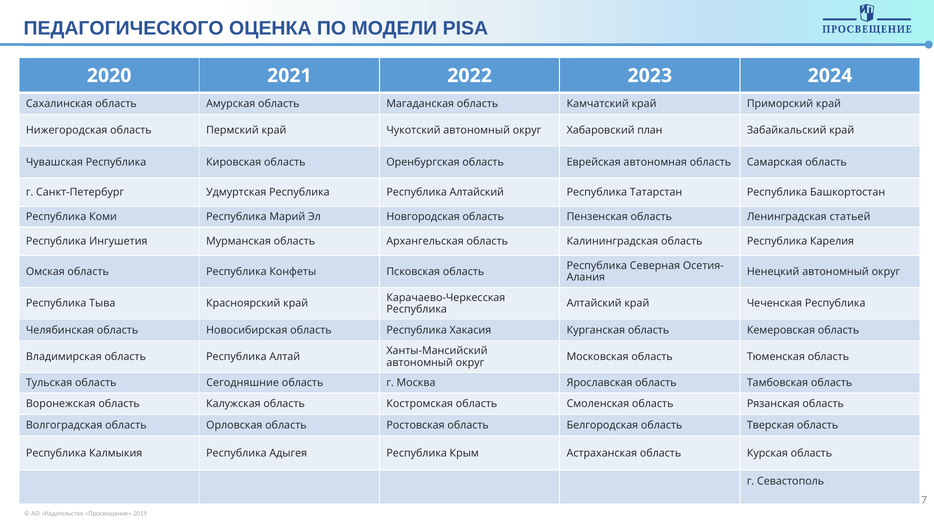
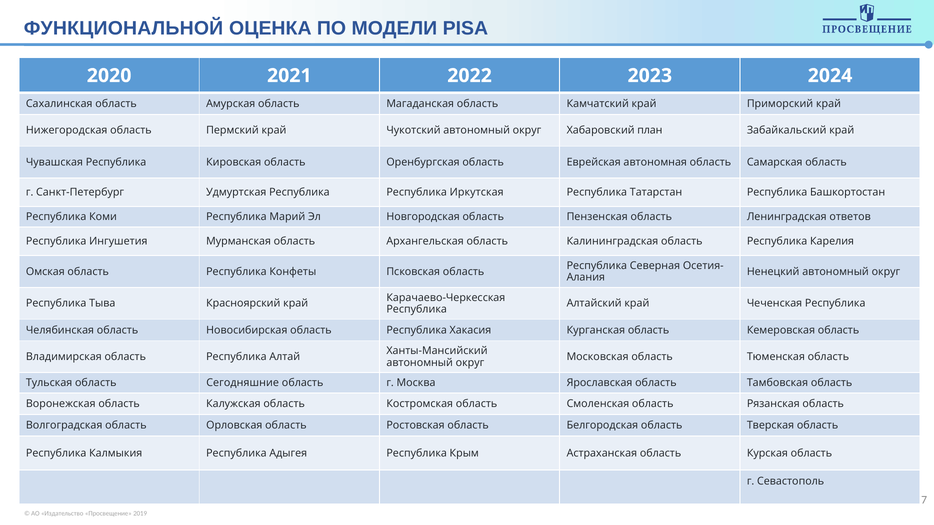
ПЕДАГОГИЧЕСКОГО: ПЕДАГОГИЧЕСКОГО -> ФУНКЦИОНАЛЬНОЙ
Республика Республика Алтайский: Алтайский -> Иркутская
статьей: статьей -> ответов
